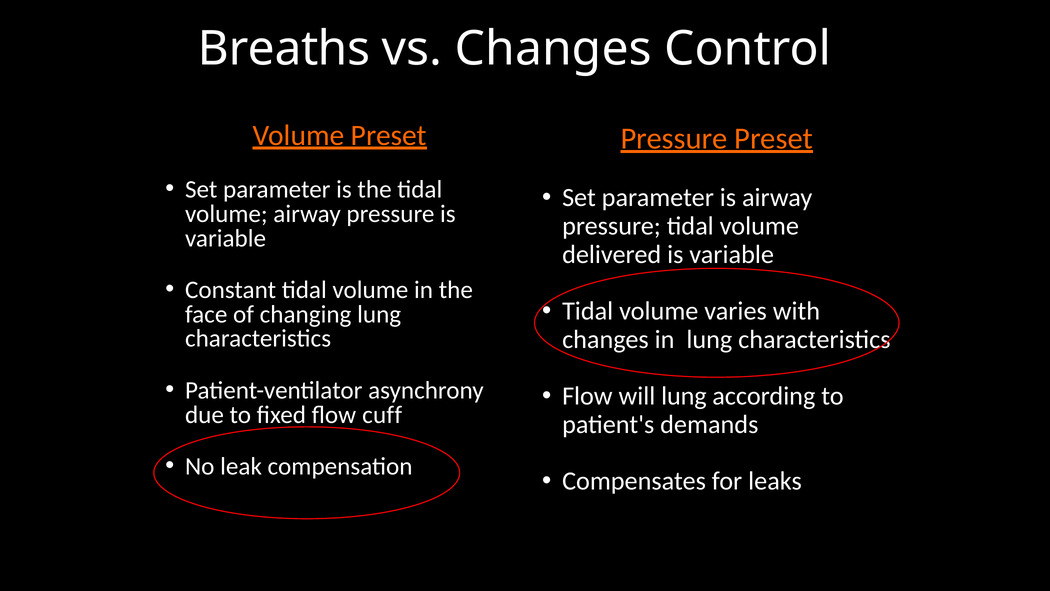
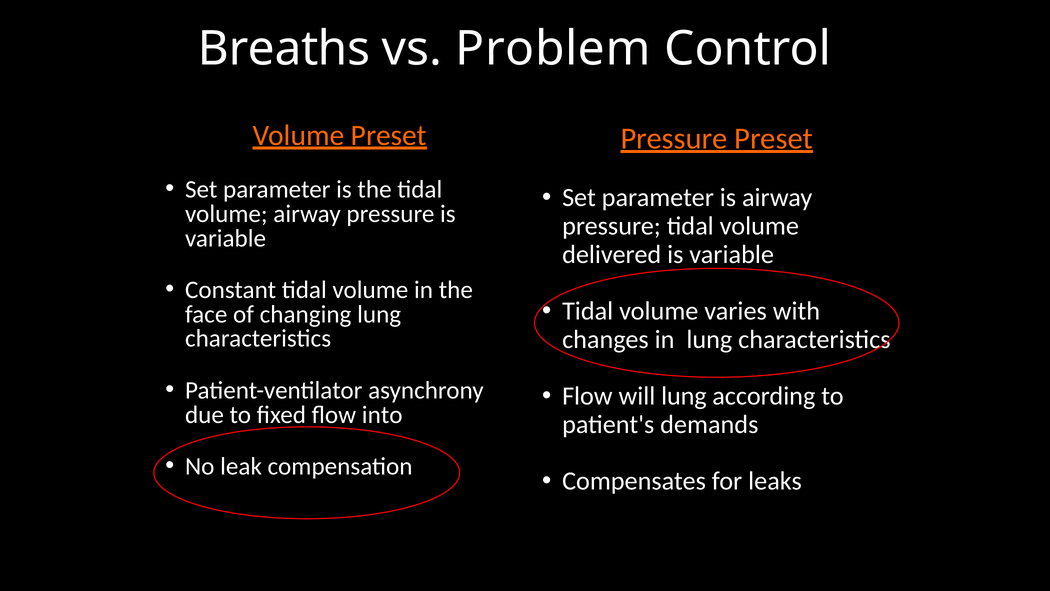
vs Changes: Changes -> Problem
cuff: cuff -> into
